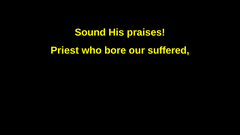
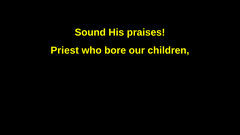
suffered: suffered -> children
